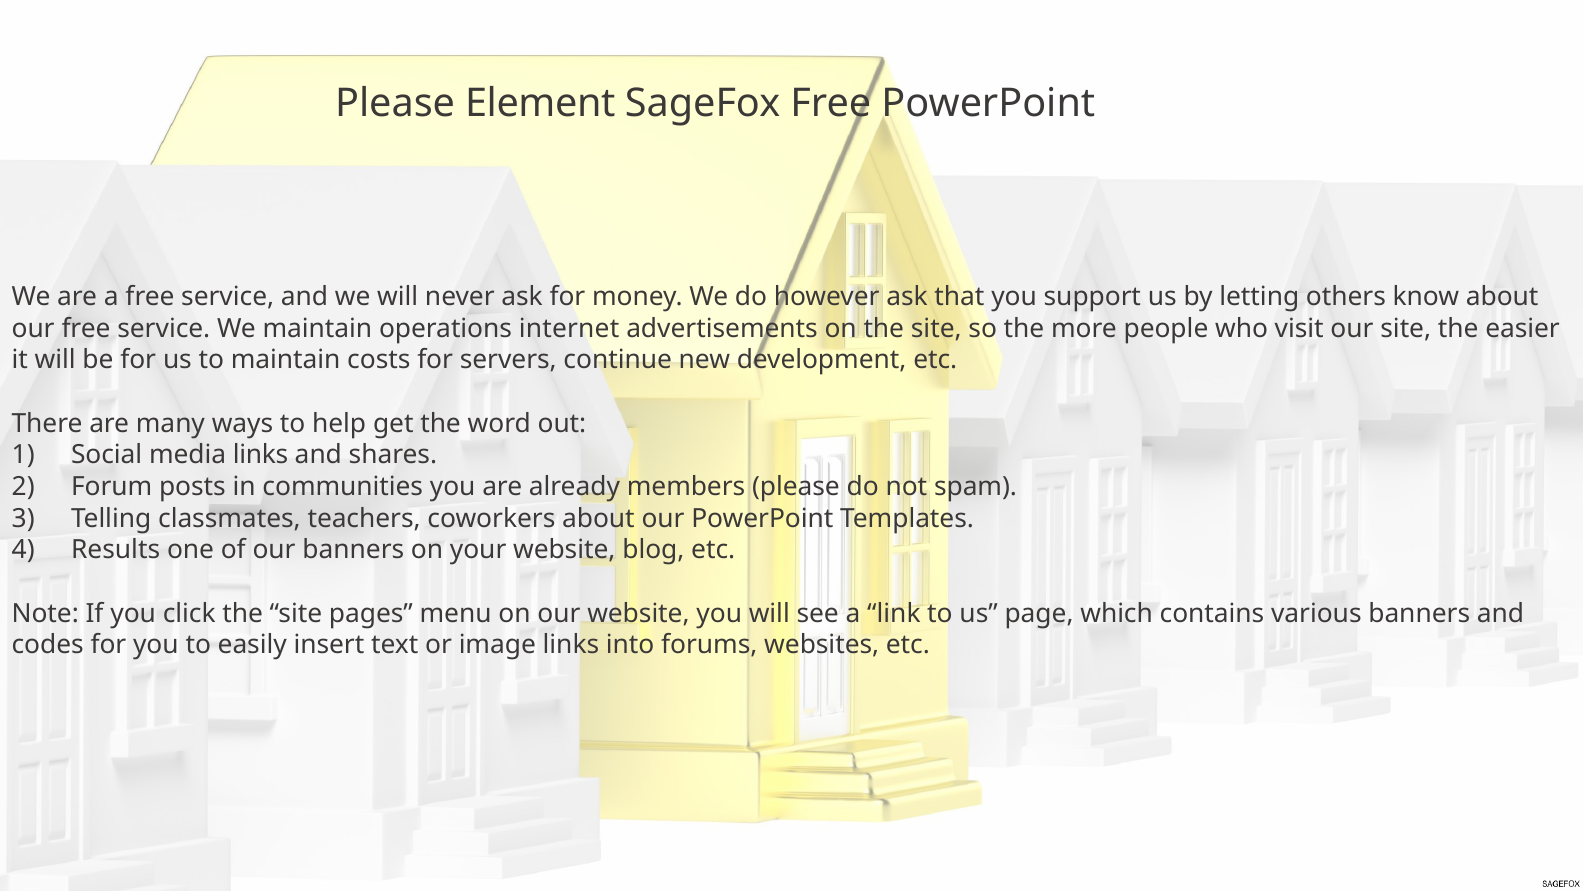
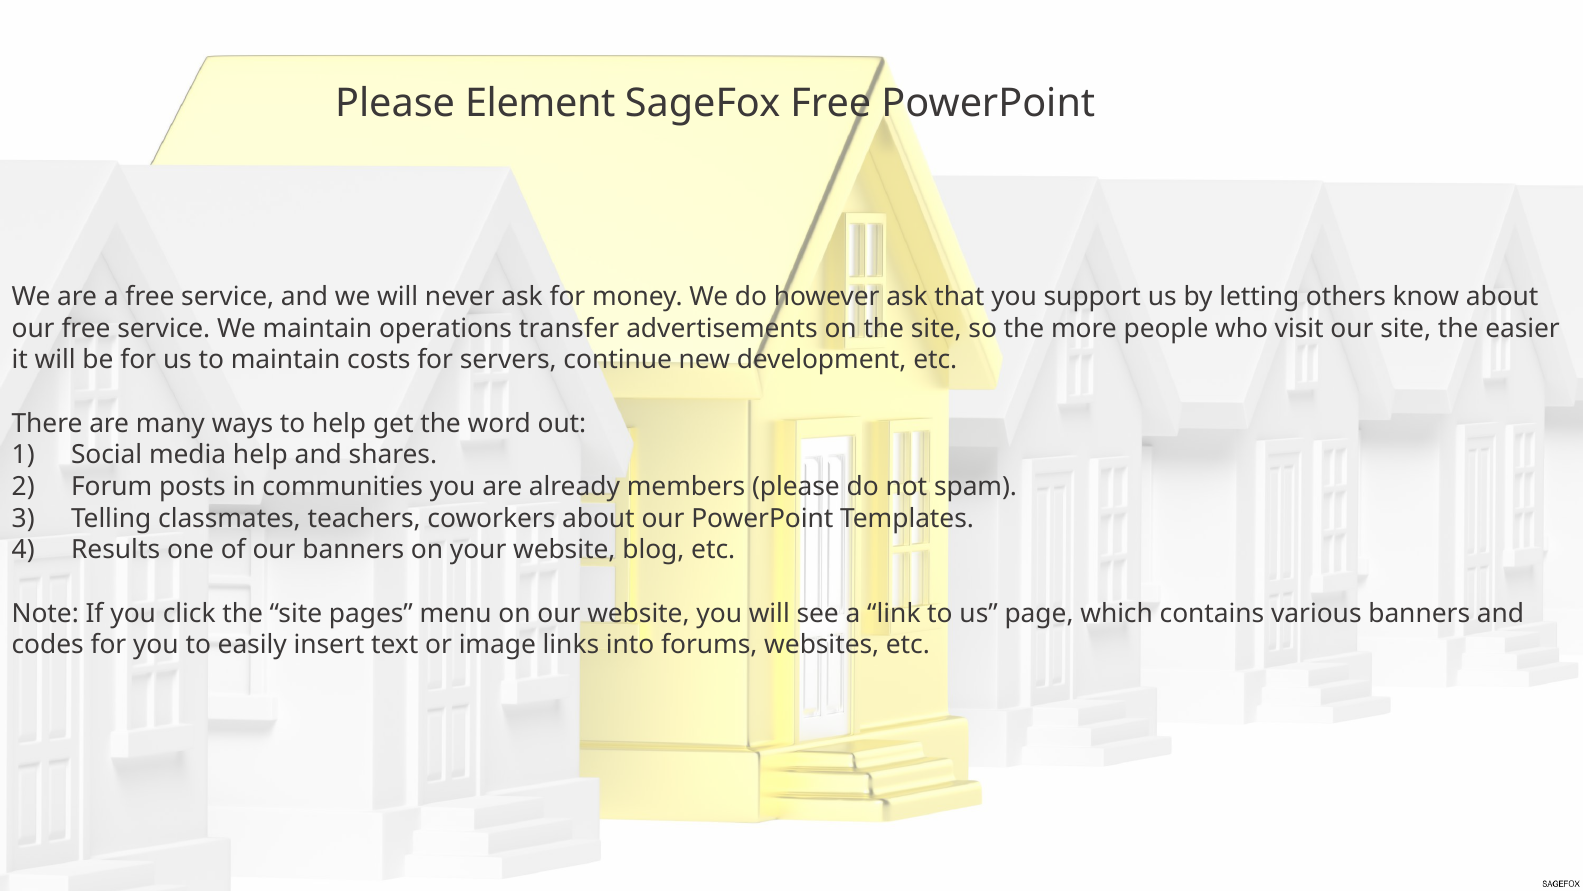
internet: internet -> transfer
media links: links -> help
